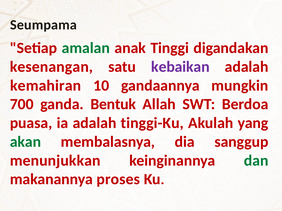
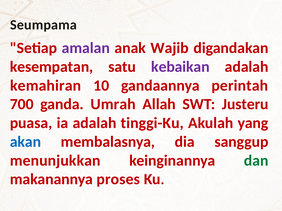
amalan colour: green -> purple
Tinggi: Tinggi -> Wajib
kesenangan: kesenangan -> kesempatan
mungkin: mungkin -> perintah
Bentuk: Bentuk -> Umrah
Berdoa: Berdoa -> Justeru
akan colour: green -> blue
